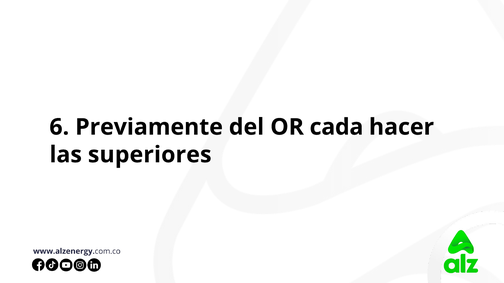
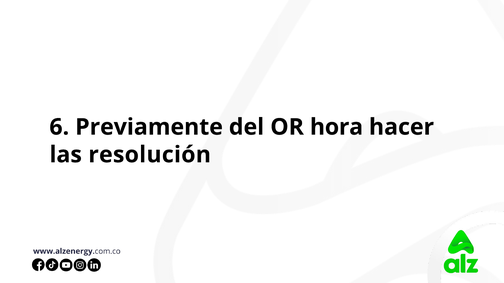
cada: cada -> hora
superiores: superiores -> resolución
